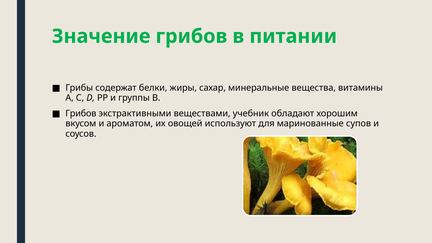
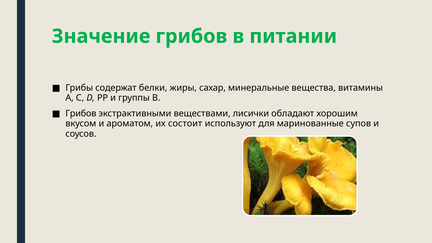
учебник: учебник -> лисички
овощей: овощей -> состоит
